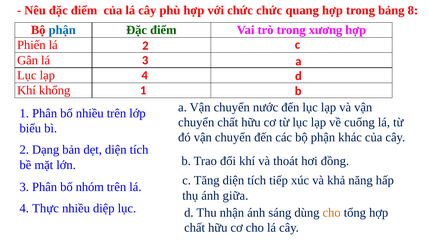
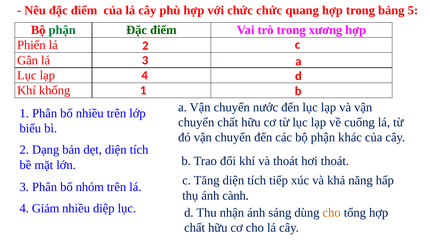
8: 8 -> 5
phận at (62, 30) colour: blue -> green
hơi đồng: đồng -> thoát
giữa: giữa -> cành
Thực: Thực -> Giảm
